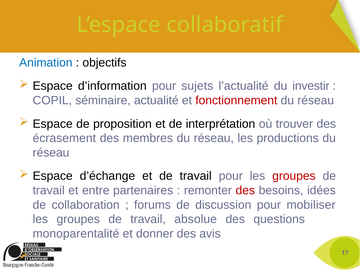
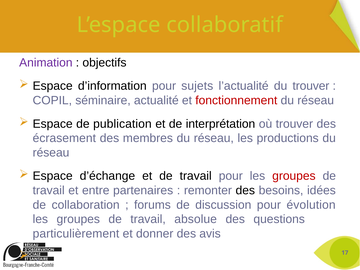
Animation colour: blue -> purple
du investir: investir -> trouver
proposition: proposition -> publication
des at (245, 190) colour: red -> black
mobiliser: mobiliser -> évolution
monoparentalité: monoparentalité -> particulièrement
